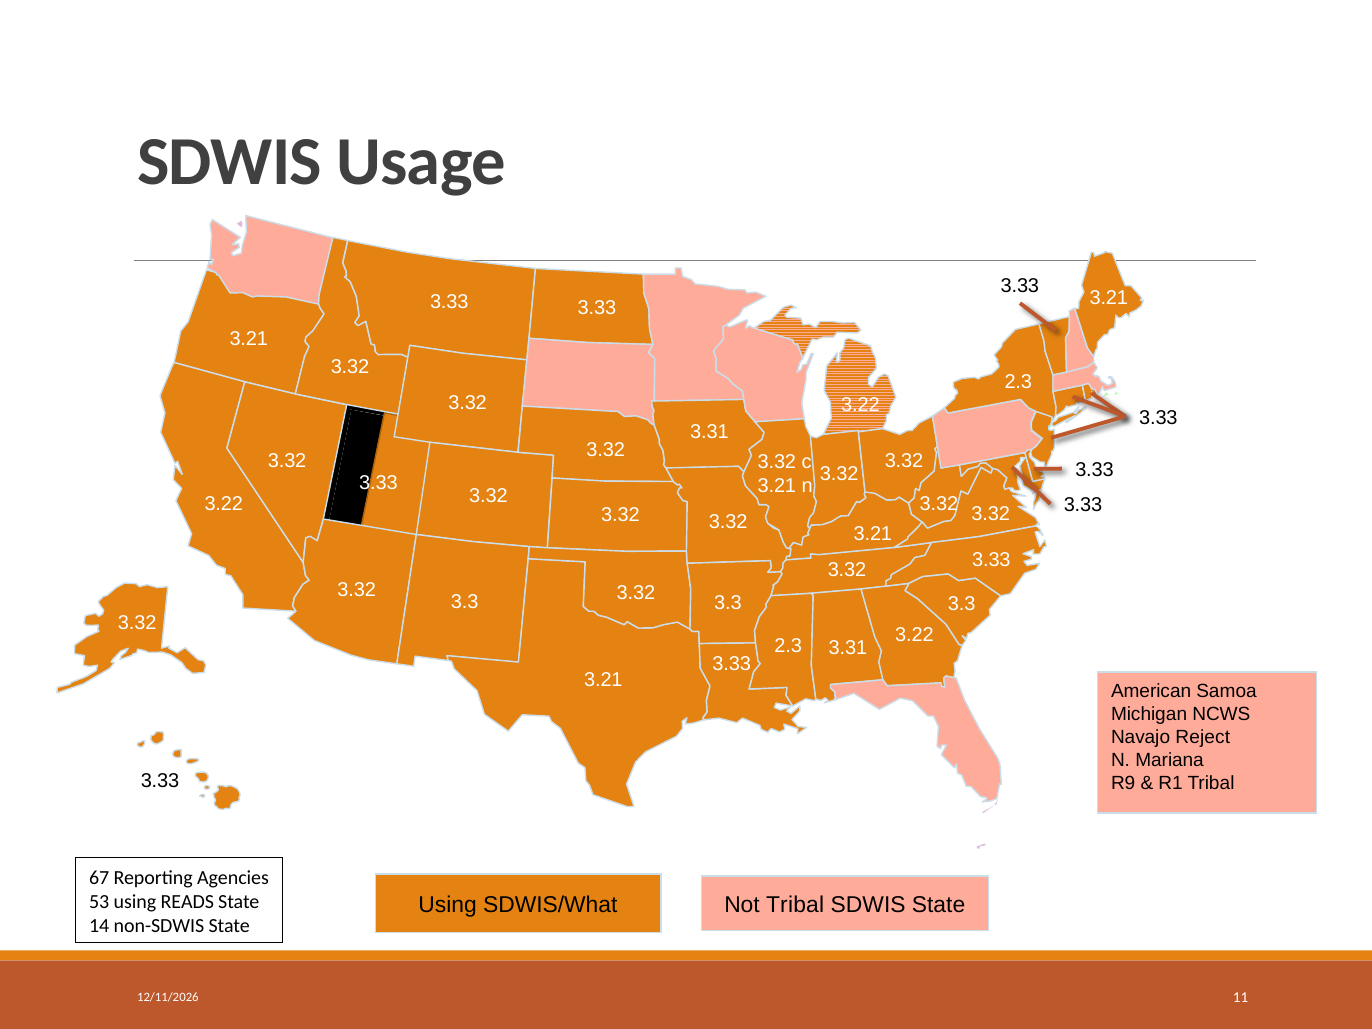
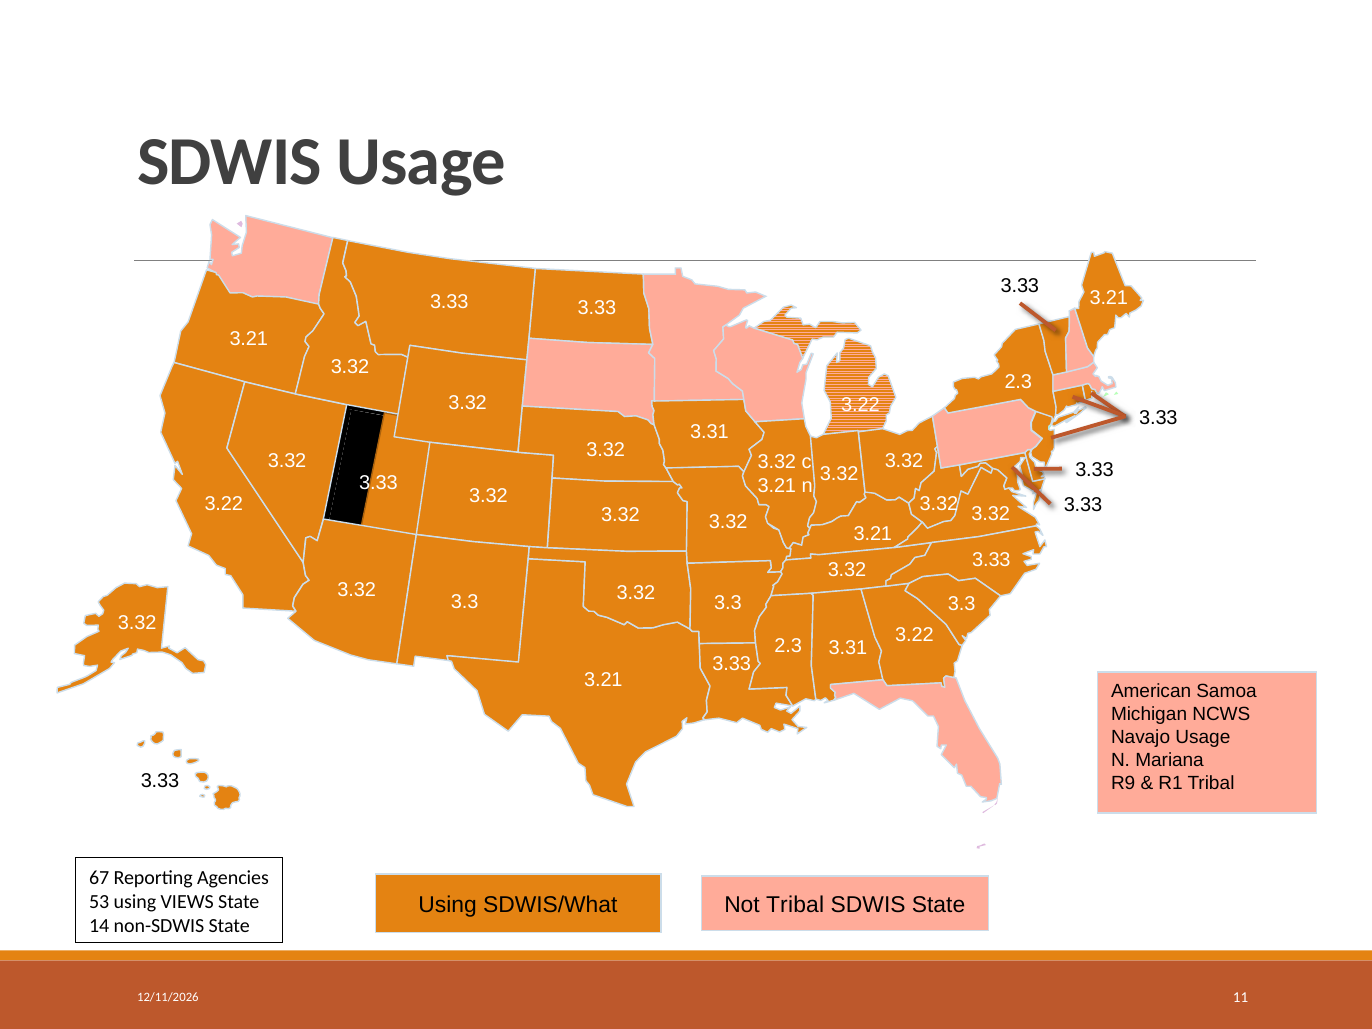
Navajo Reject: Reject -> Usage
READS: READS -> VIEWS
